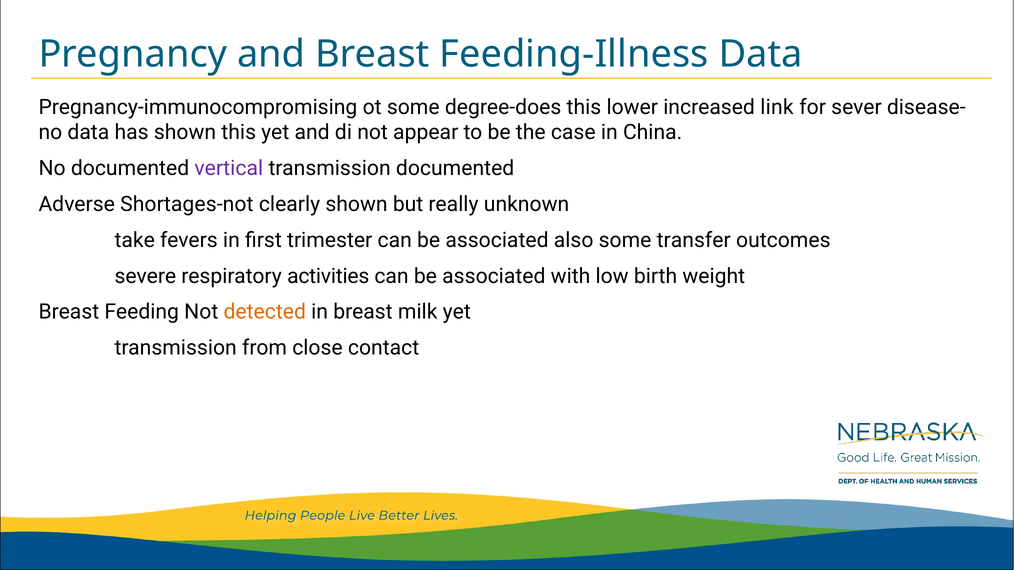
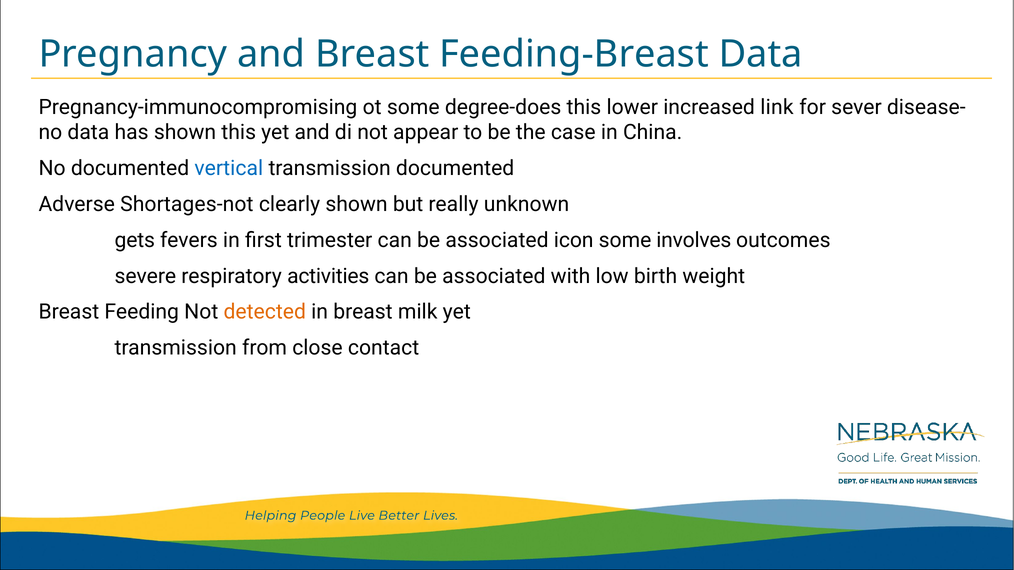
Feeding-Illness: Feeding-Illness -> Feeding-Breast
vertical colour: purple -> blue
take: take -> gets
also: also -> icon
transfer: transfer -> involves
